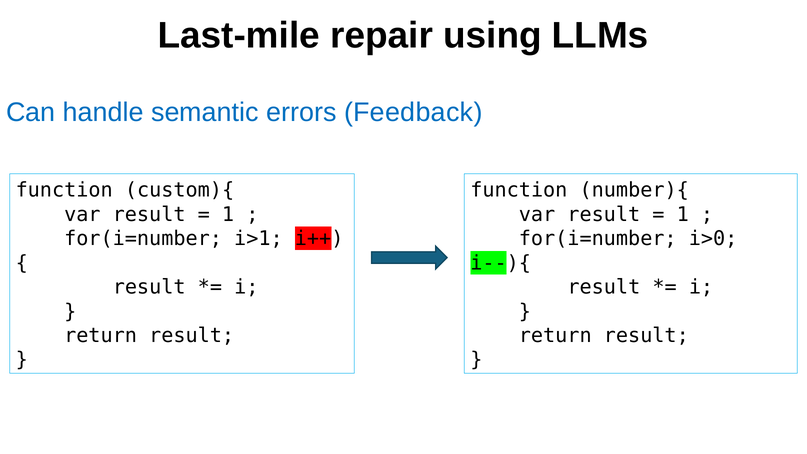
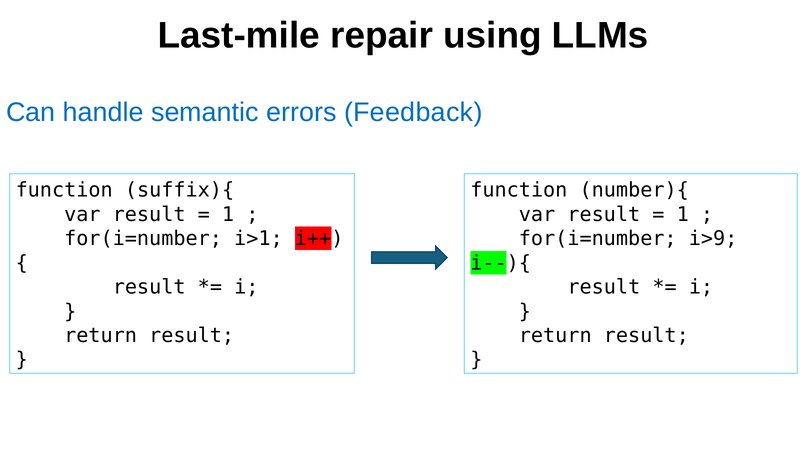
custom){: custom){ -> suffix){
i>0: i>0 -> i>9
